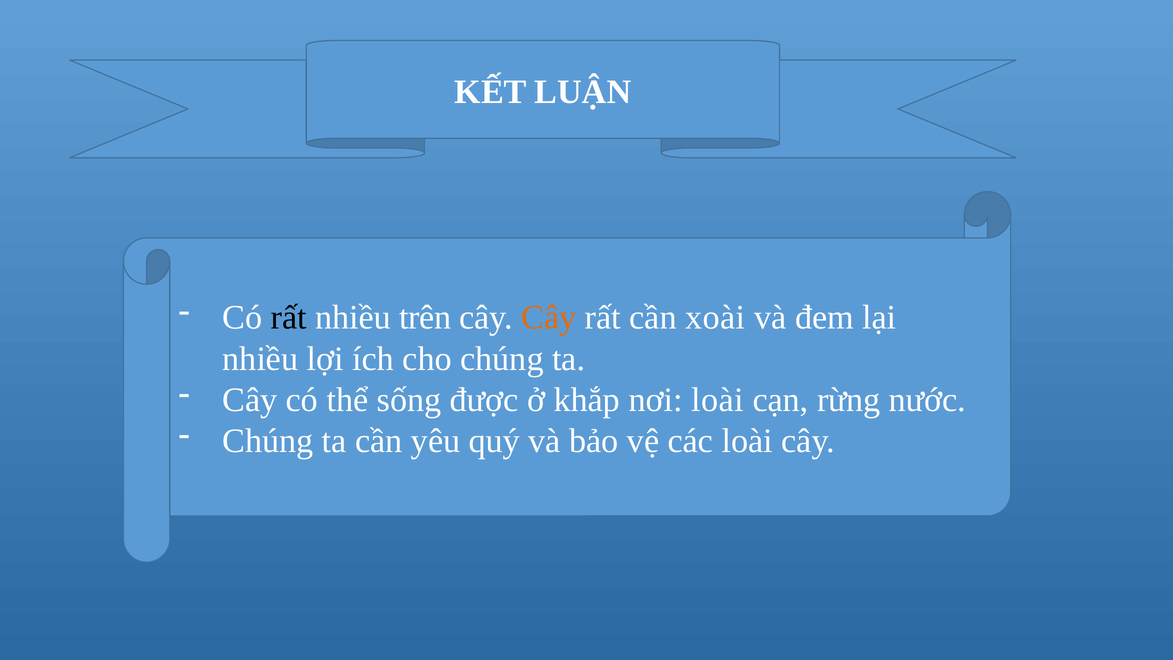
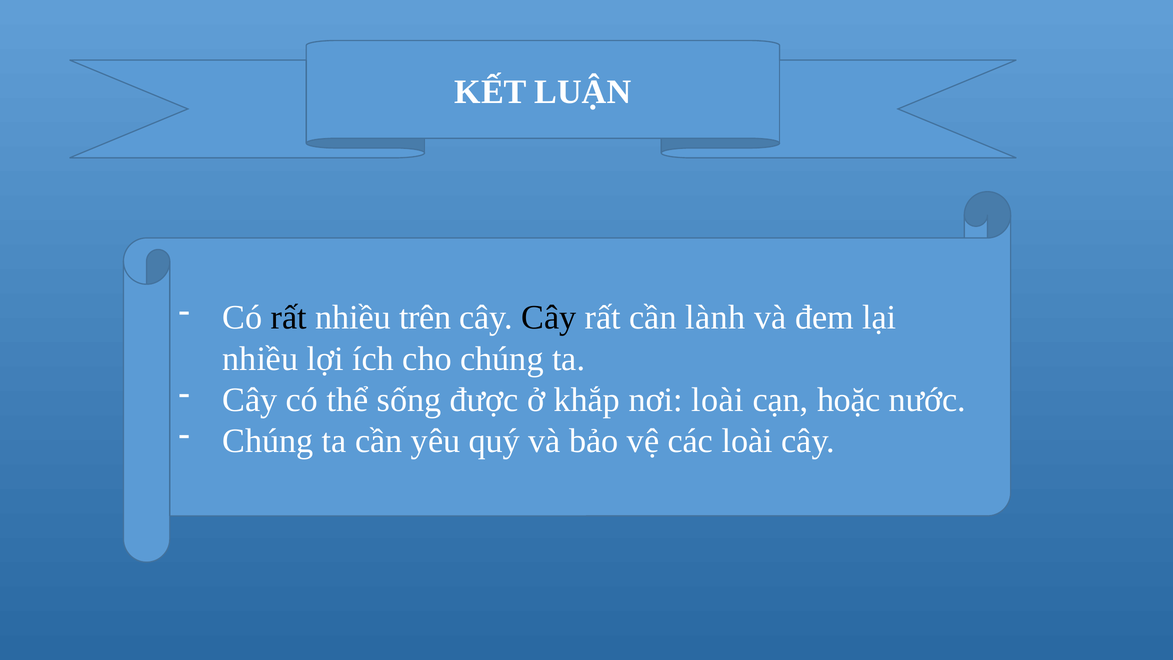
Cây at (549, 318) colour: orange -> black
xoài: xoài -> lành
rừng: rừng -> hoặc
